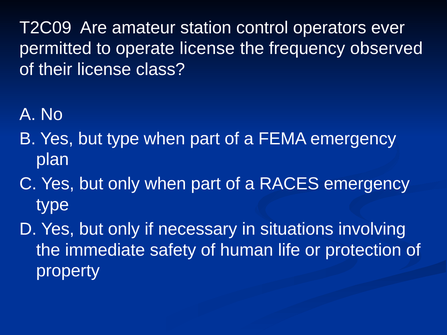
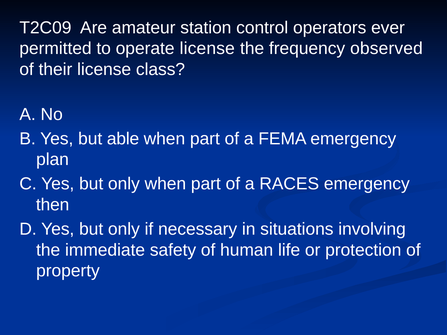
but type: type -> able
type at (53, 205): type -> then
